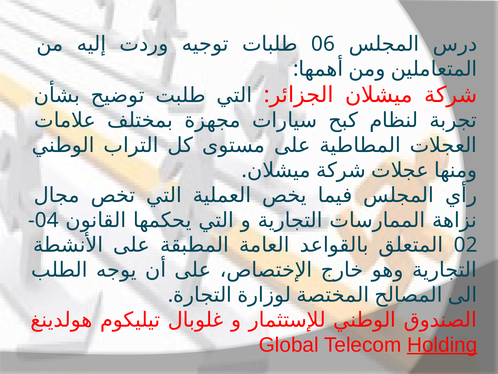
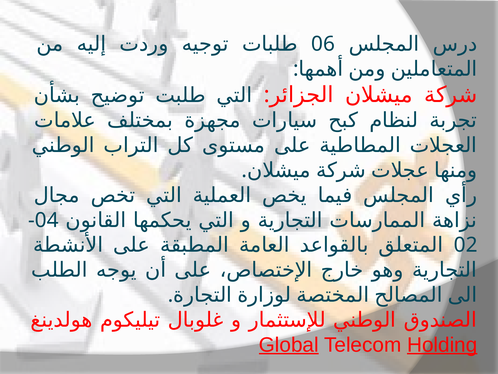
Global underline: none -> present
